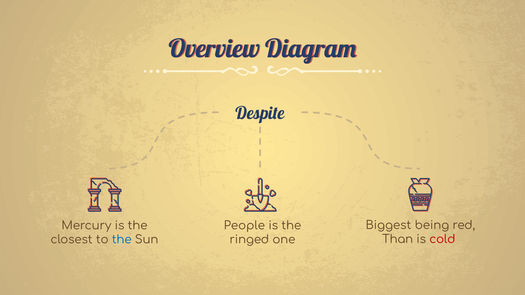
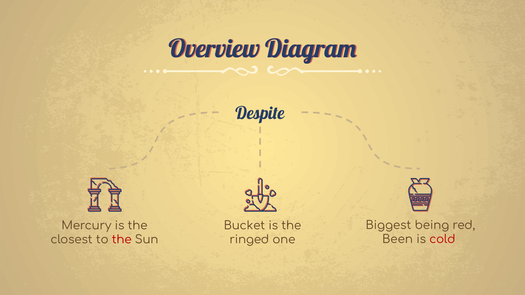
People: People -> Bucket
Than: Than -> Been
the at (122, 240) colour: blue -> red
